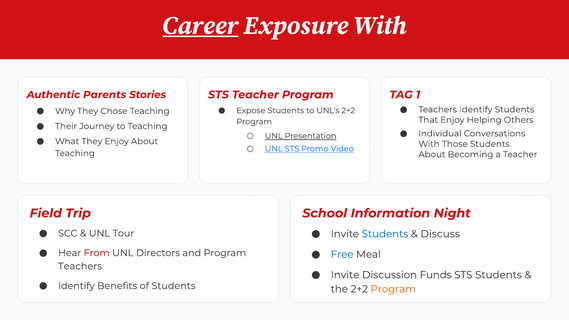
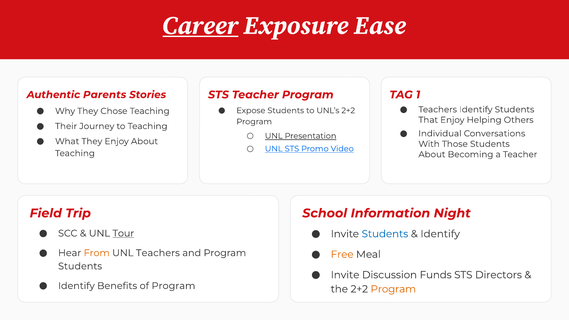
Exposure With: With -> Ease
Tour underline: none -> present
Discuss at (440, 234): Discuss -> Identify
From colour: red -> orange
UNL Directors: Directors -> Teachers
Free colour: blue -> orange
Teachers at (80, 266): Teachers -> Students
STS Students: Students -> Directors
of Students: Students -> Program
